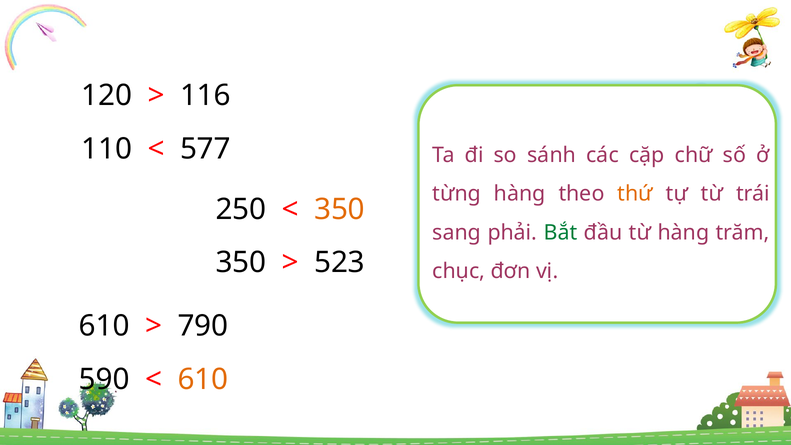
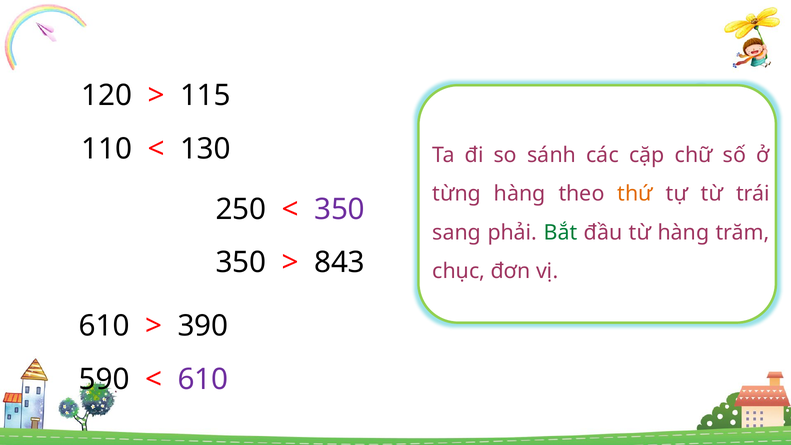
116: 116 -> 115
577: 577 -> 130
350 at (340, 209) colour: orange -> purple
523: 523 -> 843
790: 790 -> 390
610 at (203, 379) colour: orange -> purple
